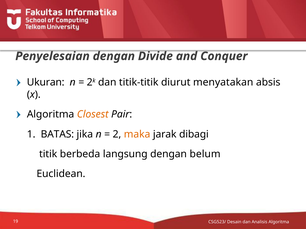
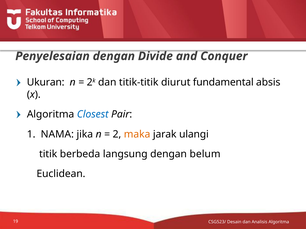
menyatakan: menyatakan -> fundamental
Closest colour: orange -> blue
BATAS: BATAS -> NAMA
dibagi: dibagi -> ulangi
